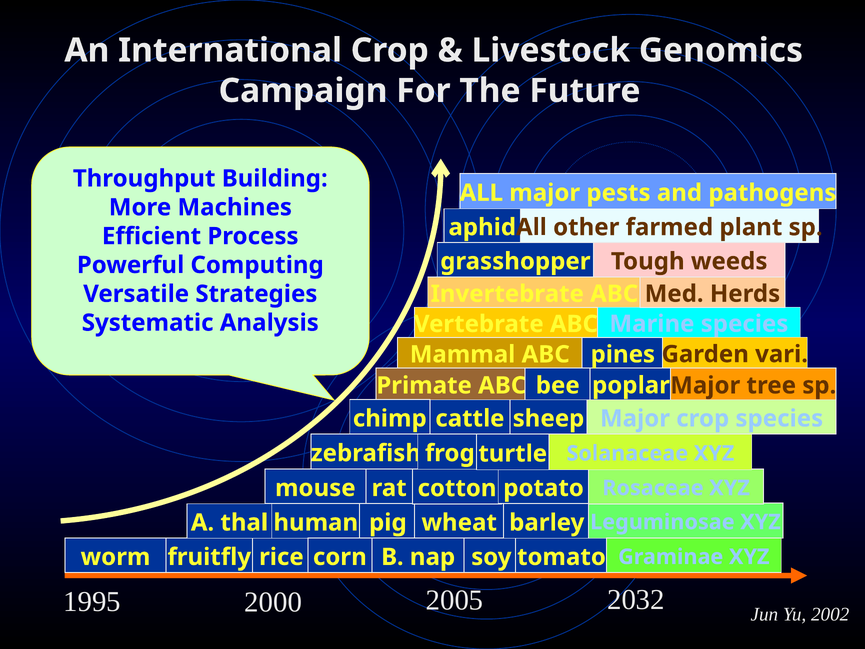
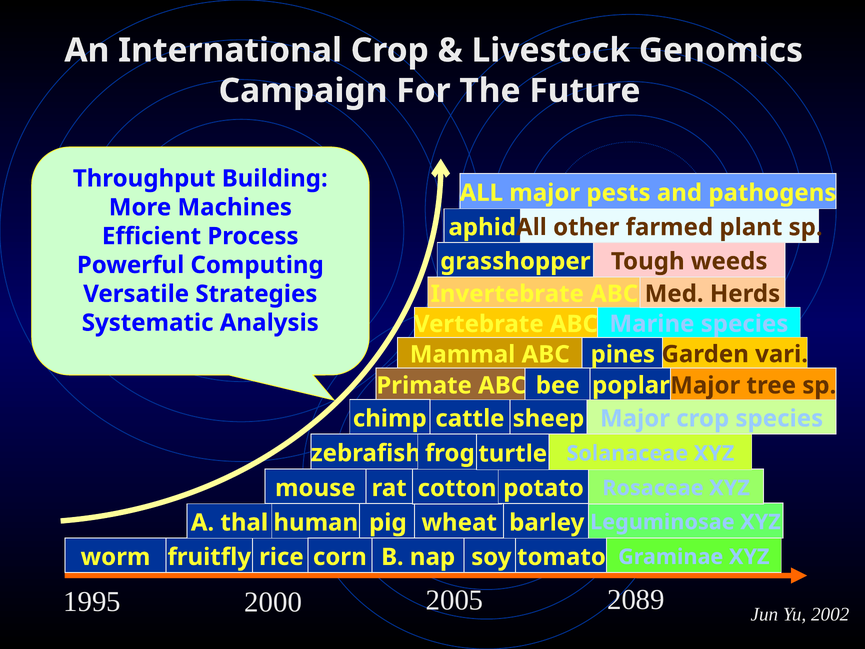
2032: 2032 -> 2089
